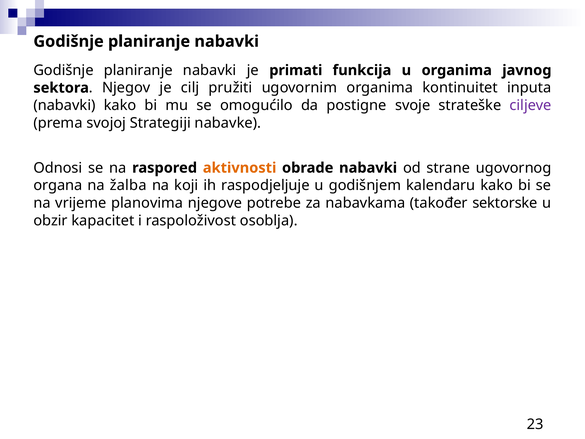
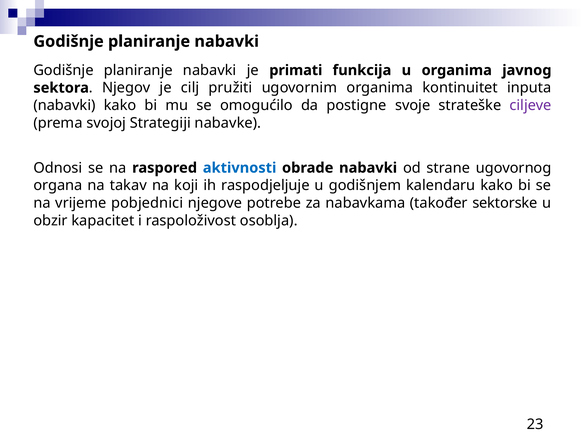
aktivnosti colour: orange -> blue
žalba: žalba -> takav
planovima: planovima -> pobjednici
